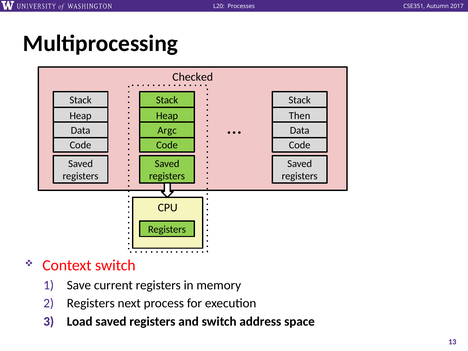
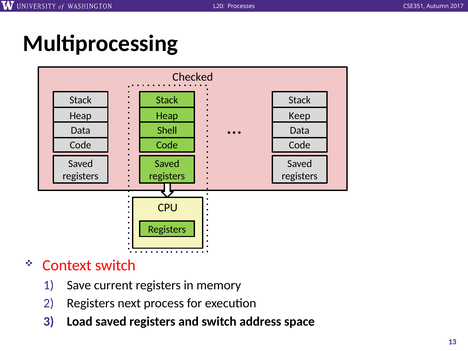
Then: Then -> Keep
Argc: Argc -> Shell
